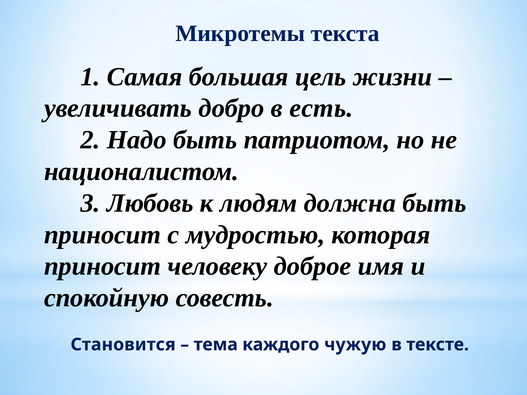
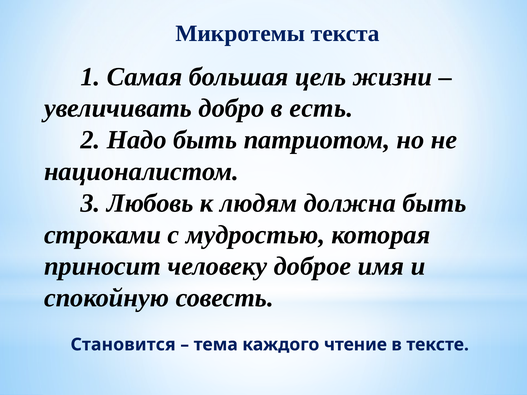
приносит at (103, 235): приносит -> строками
чужую: чужую -> чтение
